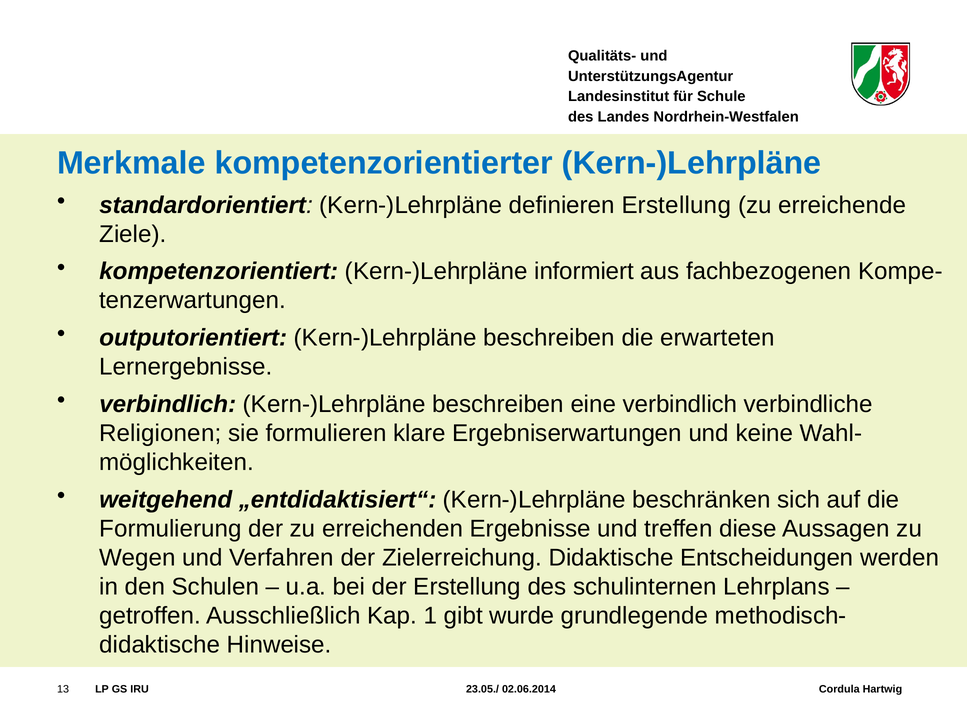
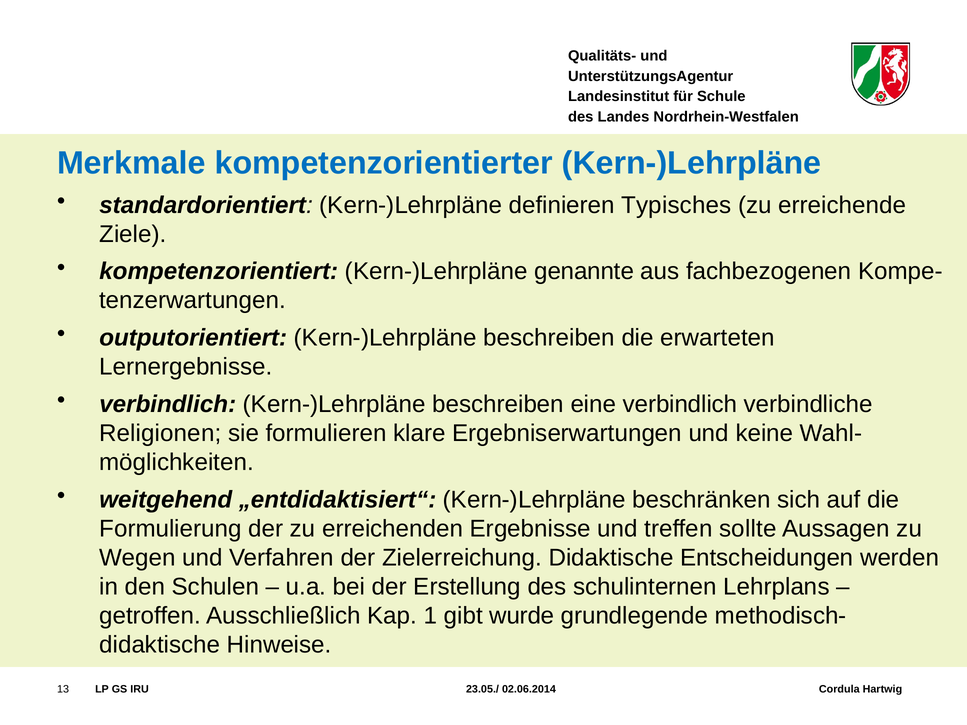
definieren Erstellung: Erstellung -> Typisches
informiert: informiert -> genannte
diese: diese -> sollte
